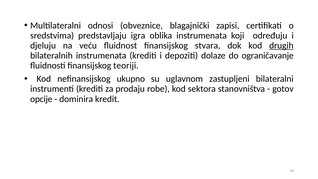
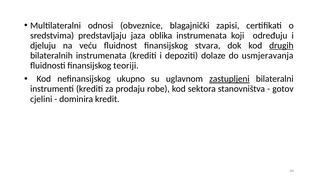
igra: igra -> jaza
ograničavanje: ograničavanje -> usmjeravanja
zastupljeni underline: none -> present
opcije: opcije -> cjelini
